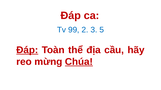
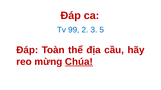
Ðáp underline: present -> none
